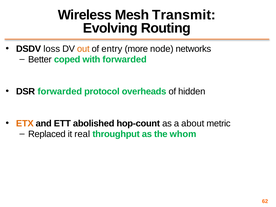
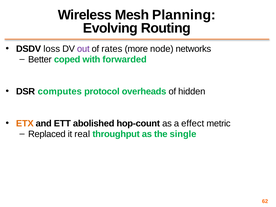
Transmit: Transmit -> Planning
out colour: orange -> purple
entry: entry -> rates
DSR forwarded: forwarded -> computes
about: about -> effect
whom: whom -> single
